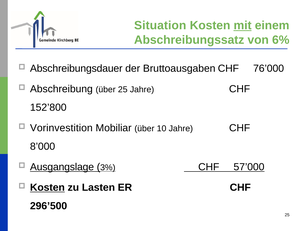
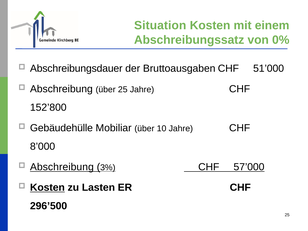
mit underline: present -> none
6%: 6% -> 0%
76’000: 76’000 -> 51’000
Vorinvestition: Vorinvestition -> Gebäudehülle
Ausgangslage at (62, 167): Ausgangslage -> Abschreibung
